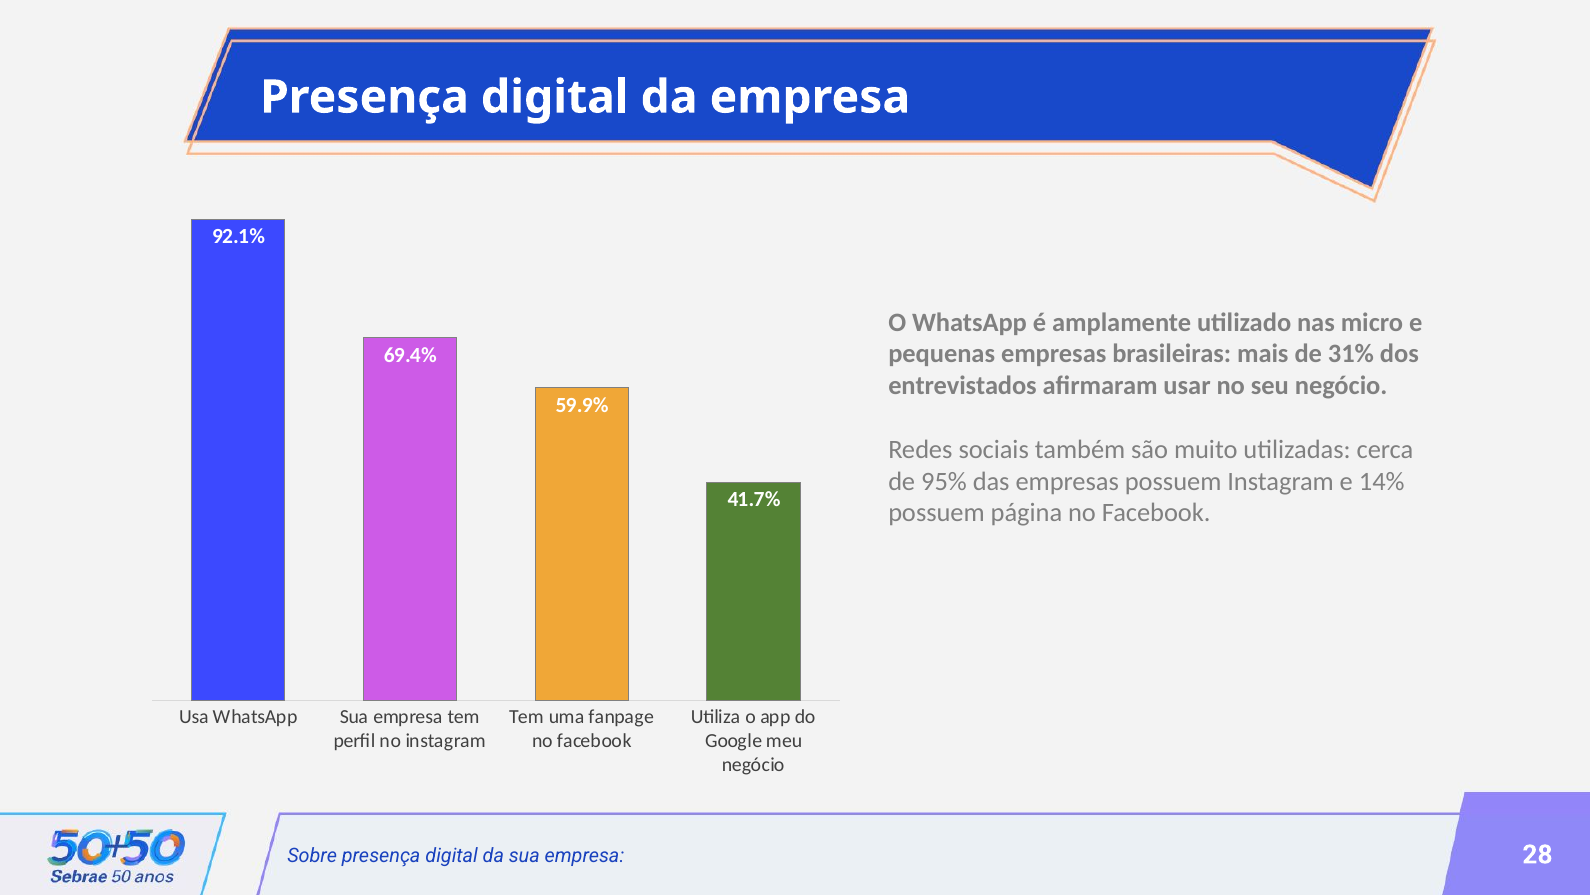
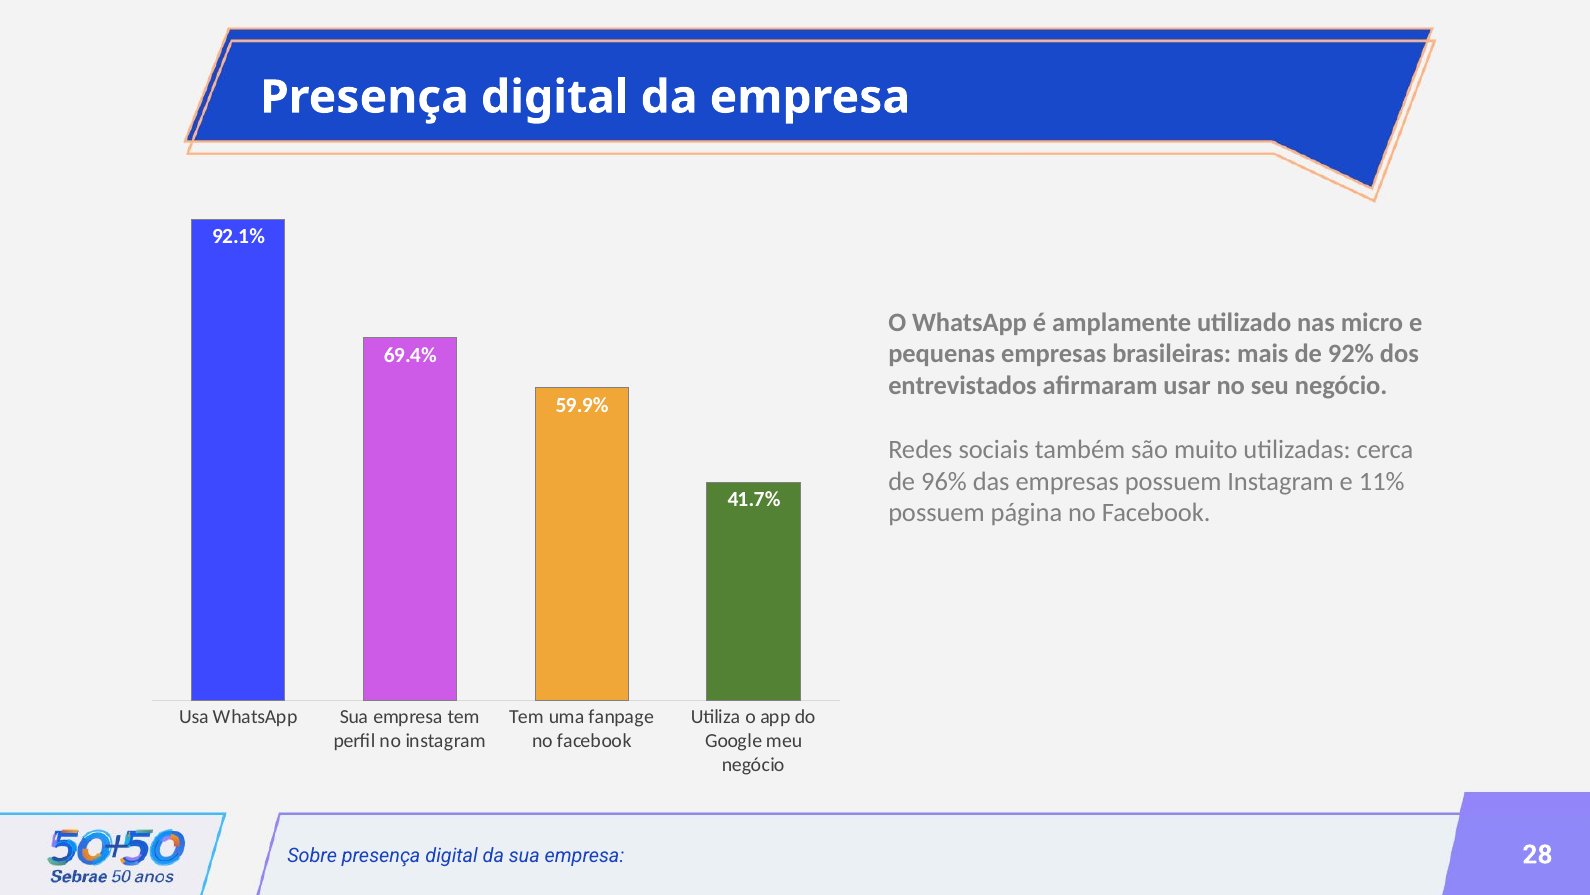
31%: 31% -> 92%
95%: 95% -> 96%
14%: 14% -> 11%
